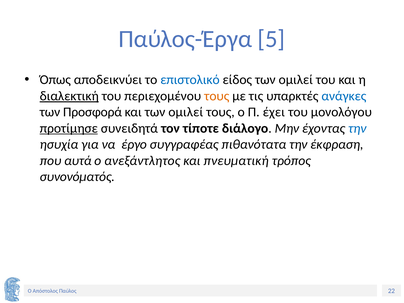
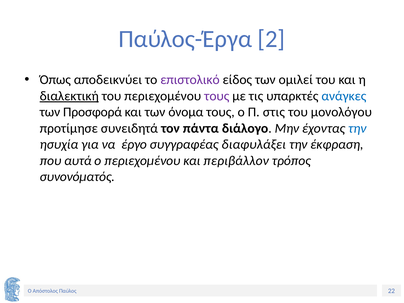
5: 5 -> 2
επιστολικό colour: blue -> purple
τους at (217, 96) colour: orange -> purple
και των ομιλεί: ομιλεί -> όνομα
έχει: έχει -> στις
προτίμησε underline: present -> none
τίποτε: τίποτε -> πάντα
πιθανότατα: πιθανότατα -> διαφυλάξει
ο ανεξάντλητος: ανεξάντλητος -> περιεχομένου
πνευματική: πνευματική -> περιβάλλον
